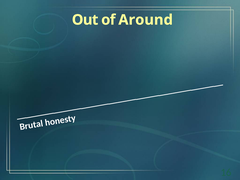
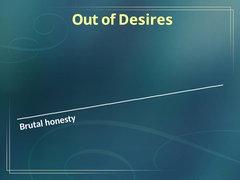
Around: Around -> Desires
